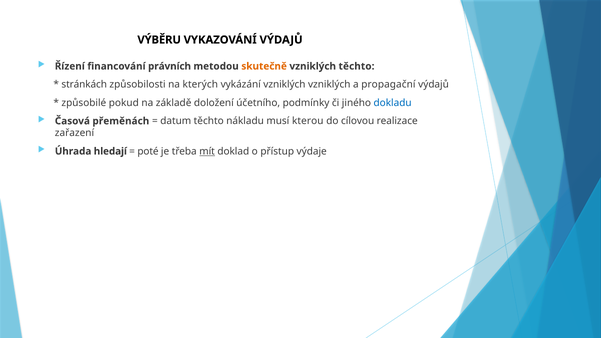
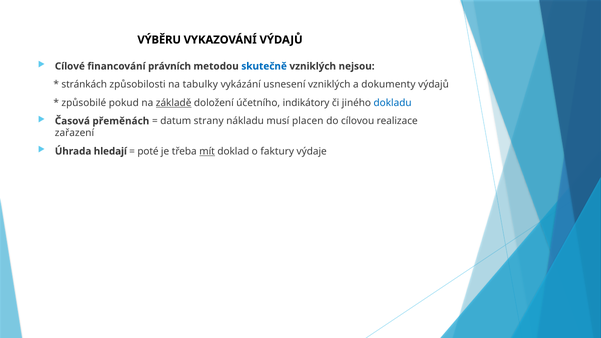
Řízení: Řízení -> Cílové
skutečně colour: orange -> blue
vzniklých těchto: těchto -> nejsou
kterých: kterých -> tabulky
vykázání vzniklých: vzniklých -> usnesení
propagační: propagační -> dokumenty
základě underline: none -> present
podmínky: podmínky -> indikátory
datum těchto: těchto -> strany
kterou: kterou -> placen
přístup: přístup -> faktury
